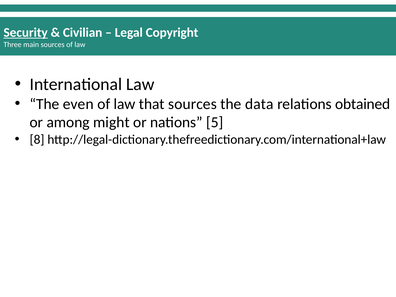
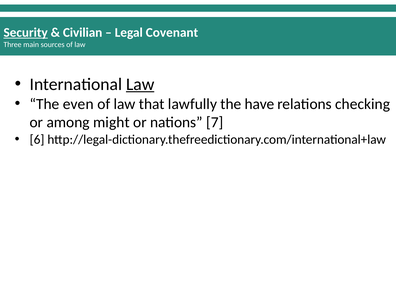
Copyright: Copyright -> Covenant
Law at (140, 84) underline: none -> present
that sources: sources -> lawfully
data: data -> have
obtained: obtained -> checking
5: 5 -> 7
8: 8 -> 6
